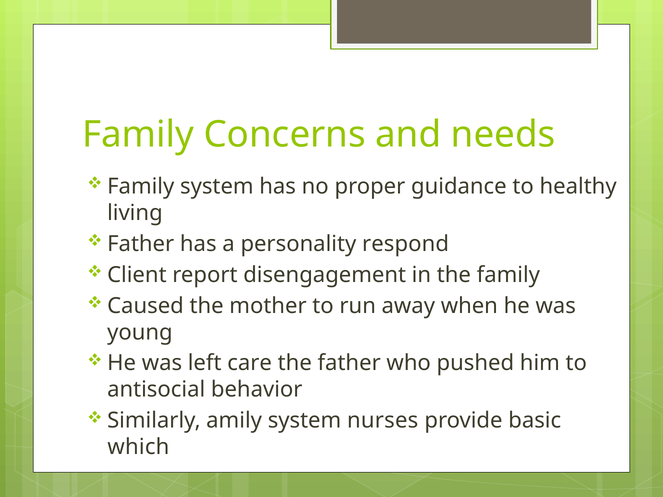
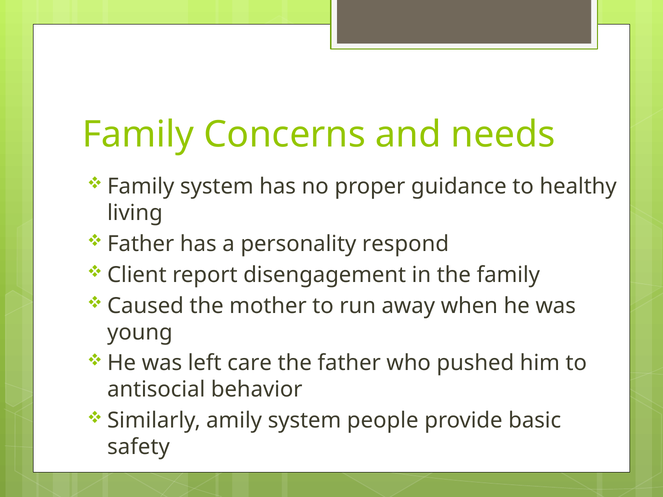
nurses: nurses -> people
which: which -> safety
